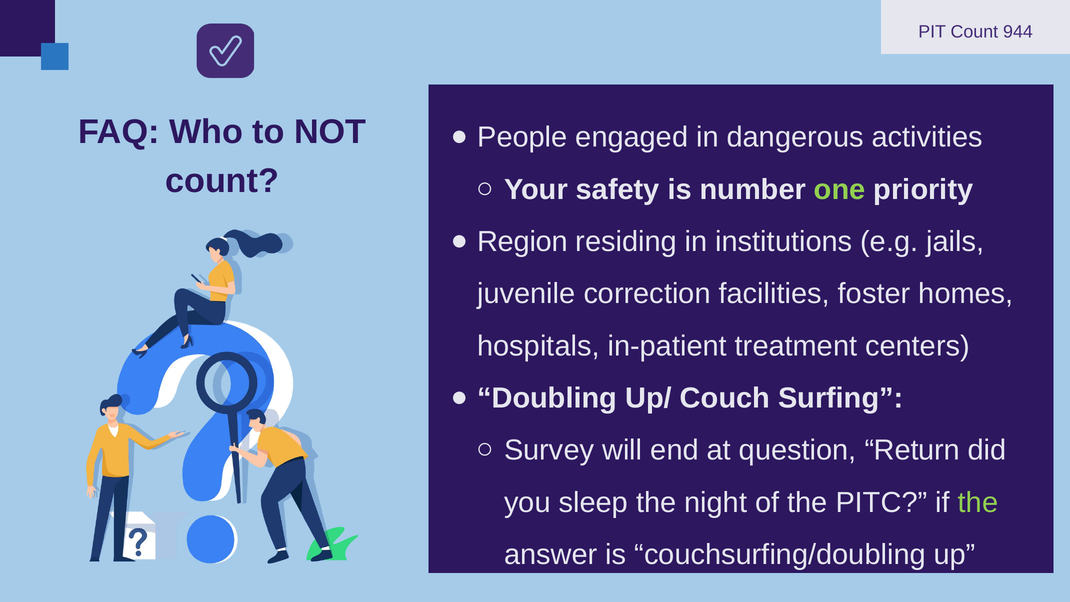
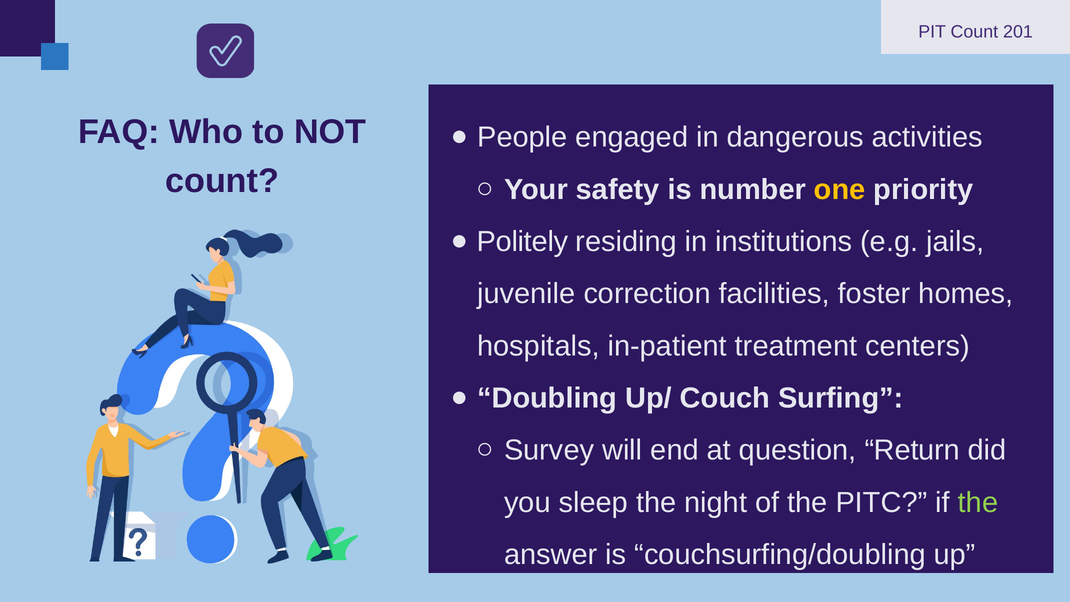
944: 944 -> 201
one colour: light green -> yellow
Region: Region -> Politely
